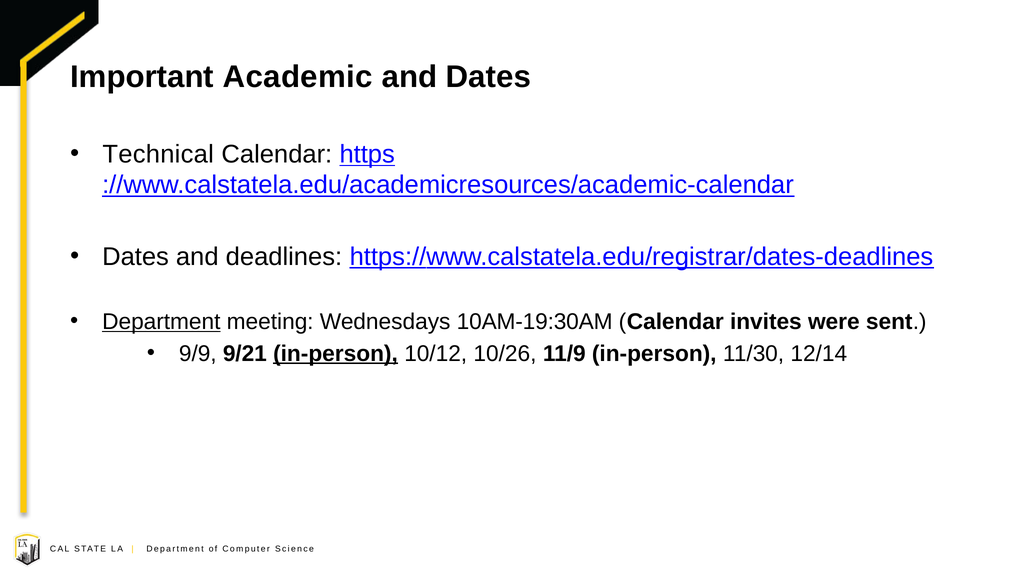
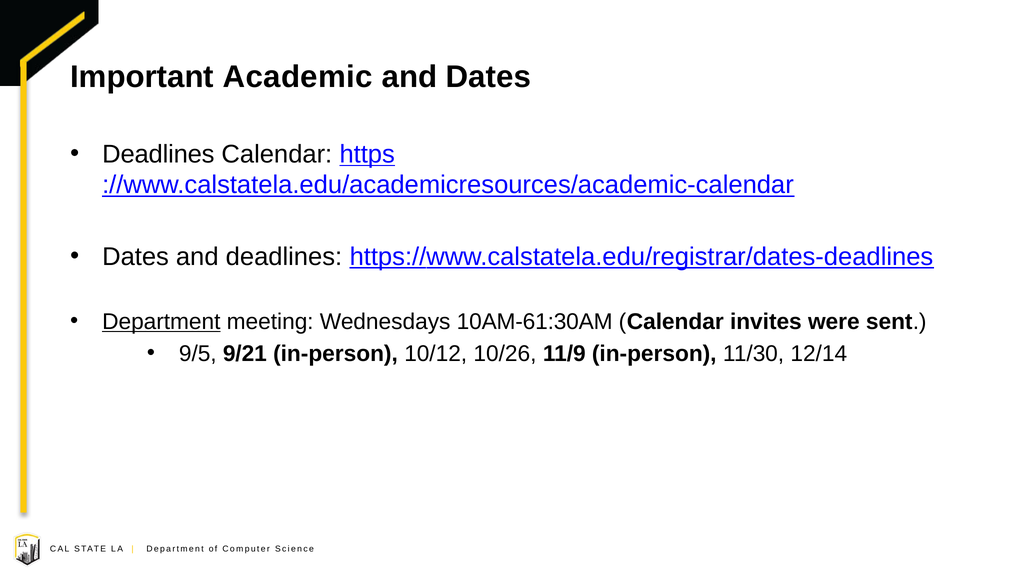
Technical at (158, 154): Technical -> Deadlines
10AM-19:30AM: 10AM-19:30AM -> 10AM-61:30AM
9/9: 9/9 -> 9/5
in-person at (335, 353) underline: present -> none
